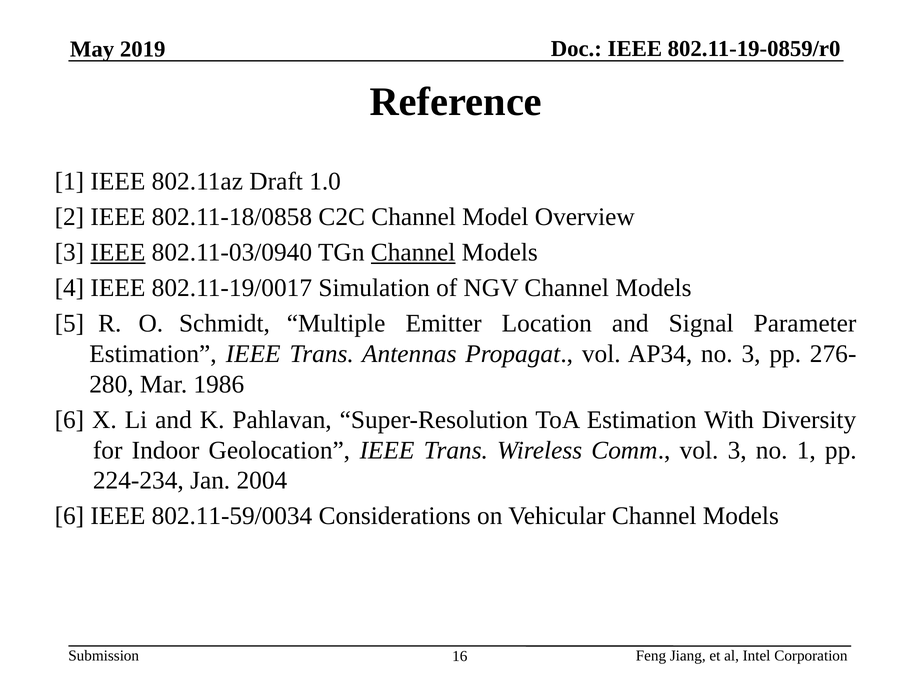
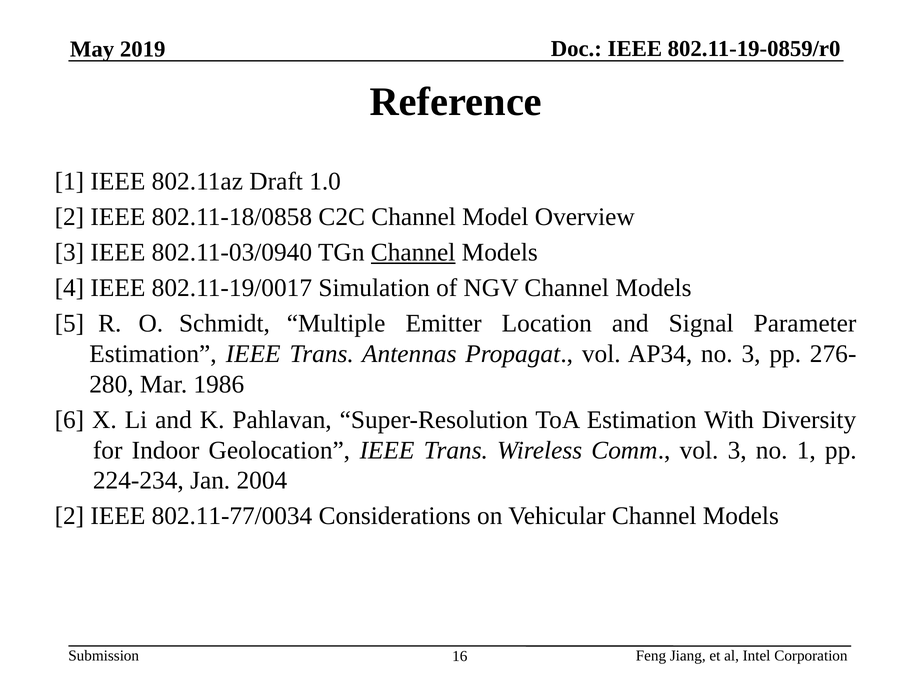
IEEE at (118, 253) underline: present -> none
6 at (69, 516): 6 -> 2
802.11-59/0034: 802.11-59/0034 -> 802.11-77/0034
